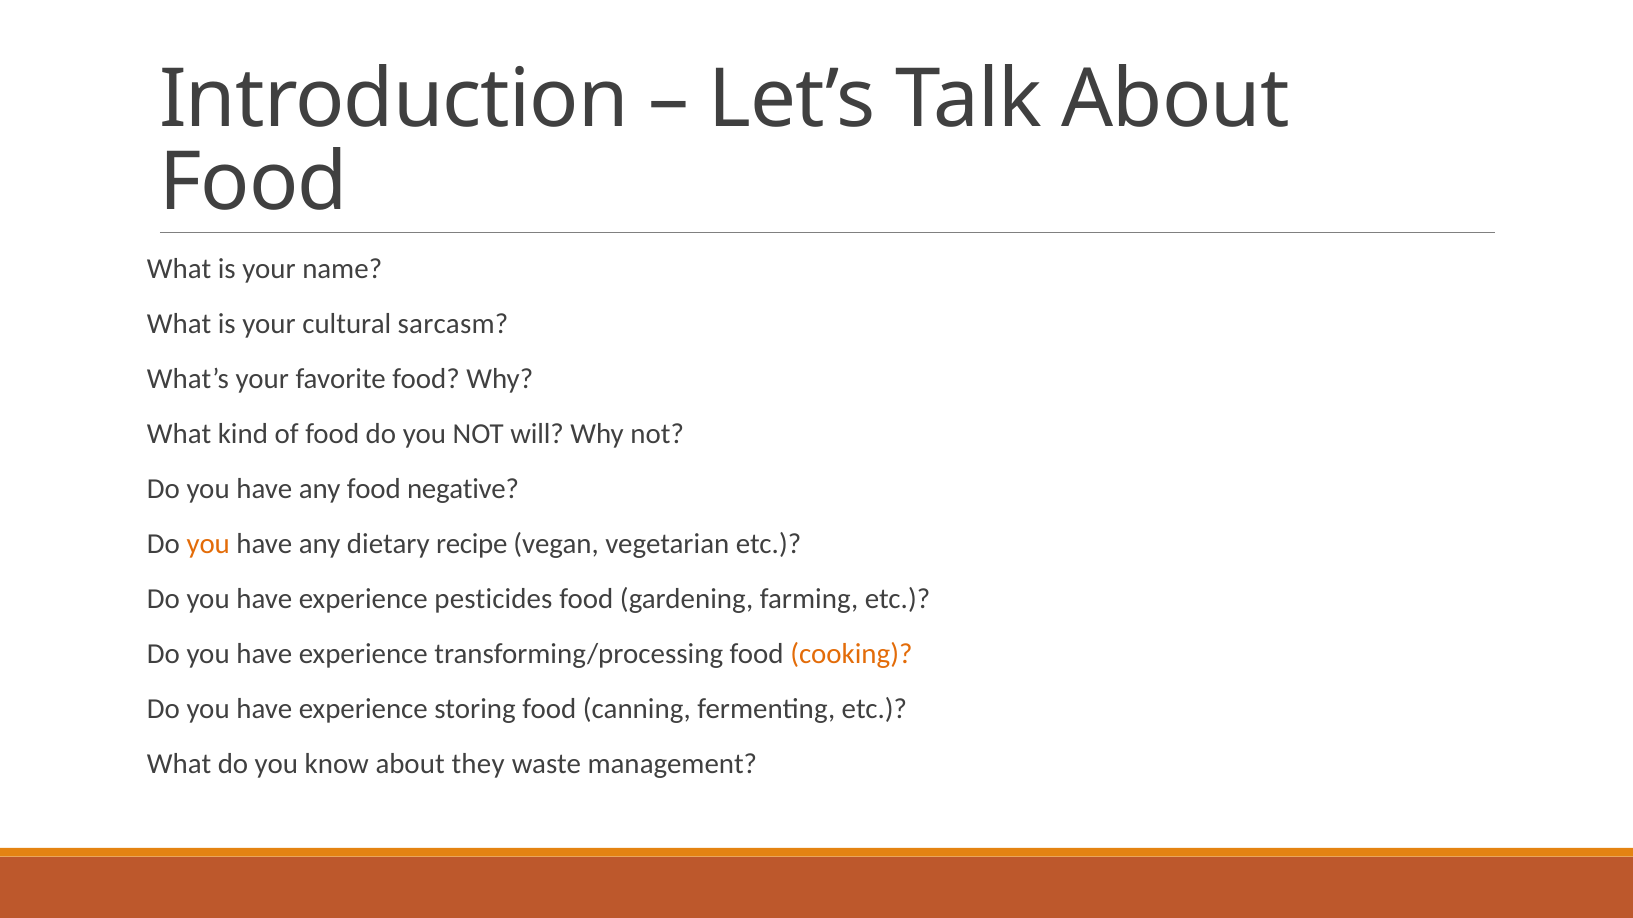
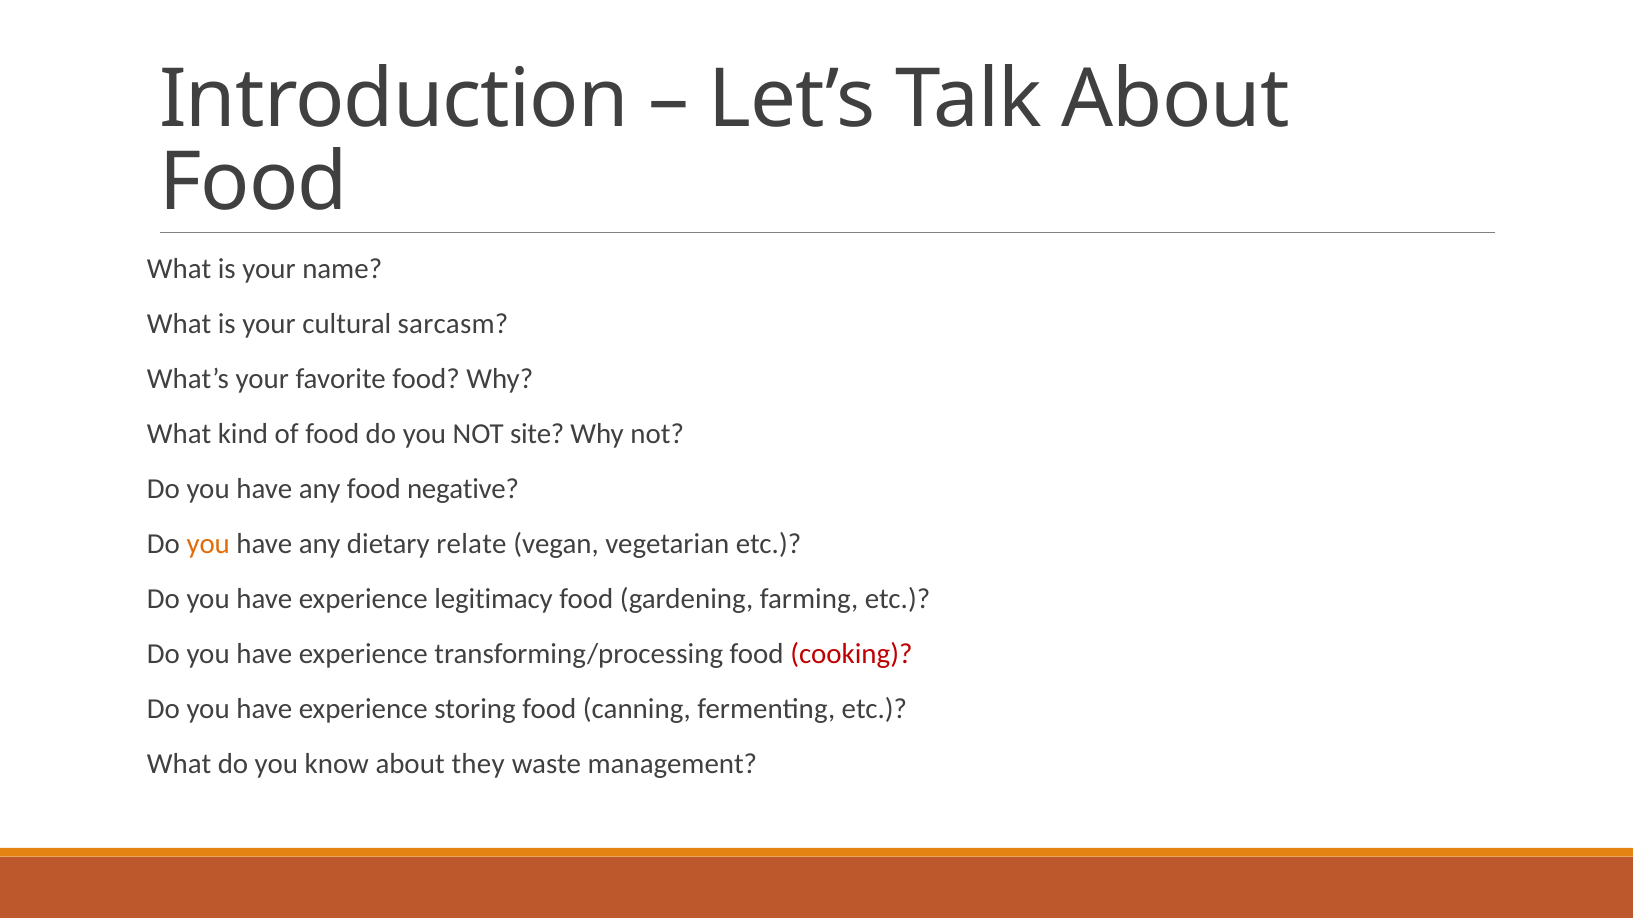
will: will -> site
recipe: recipe -> relate
pesticides: pesticides -> legitimacy
cooking colour: orange -> red
